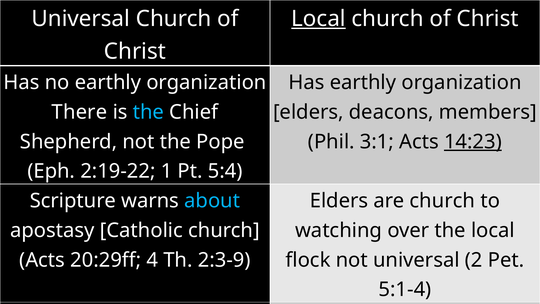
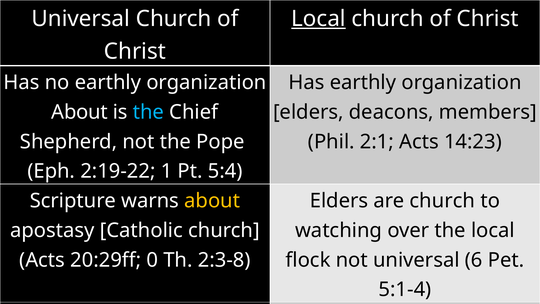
There at (79, 112): There -> About
3:1: 3:1 -> 2:1
14:23 underline: present -> none
about at (212, 201) colour: light blue -> yellow
4: 4 -> 0
2:3-9: 2:3-9 -> 2:3-8
2: 2 -> 6
